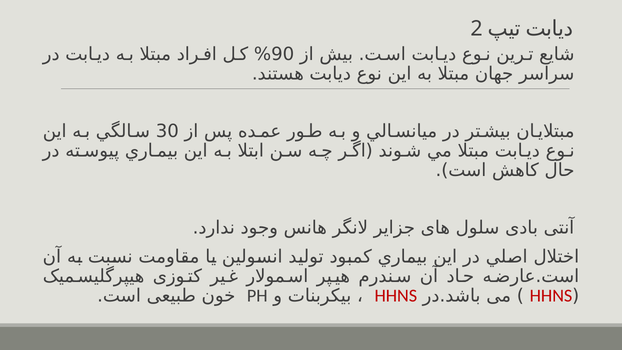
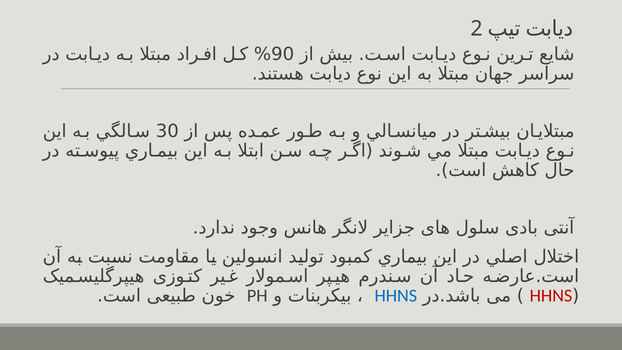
HHNS at (396, 296) colour: red -> blue
